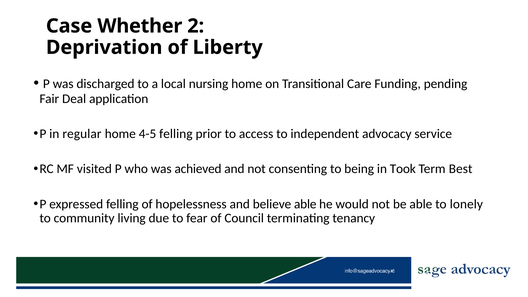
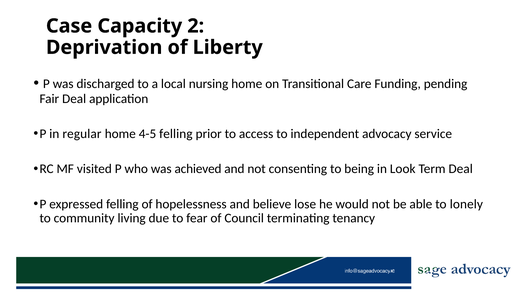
Whether: Whether -> Capacity
Took: Took -> Look
Term Best: Best -> Deal
believe able: able -> lose
